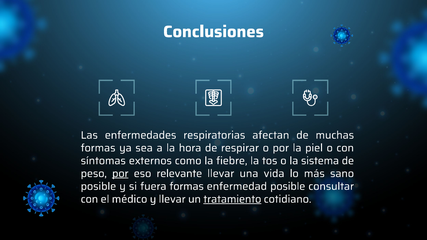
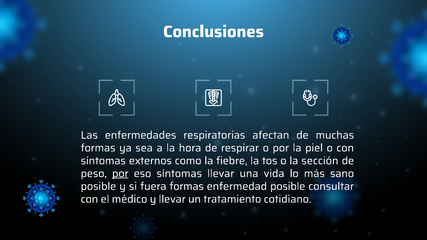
sistema: sistema -> sección
eso relevante: relevante -> síntomas
tratamiento underline: present -> none
